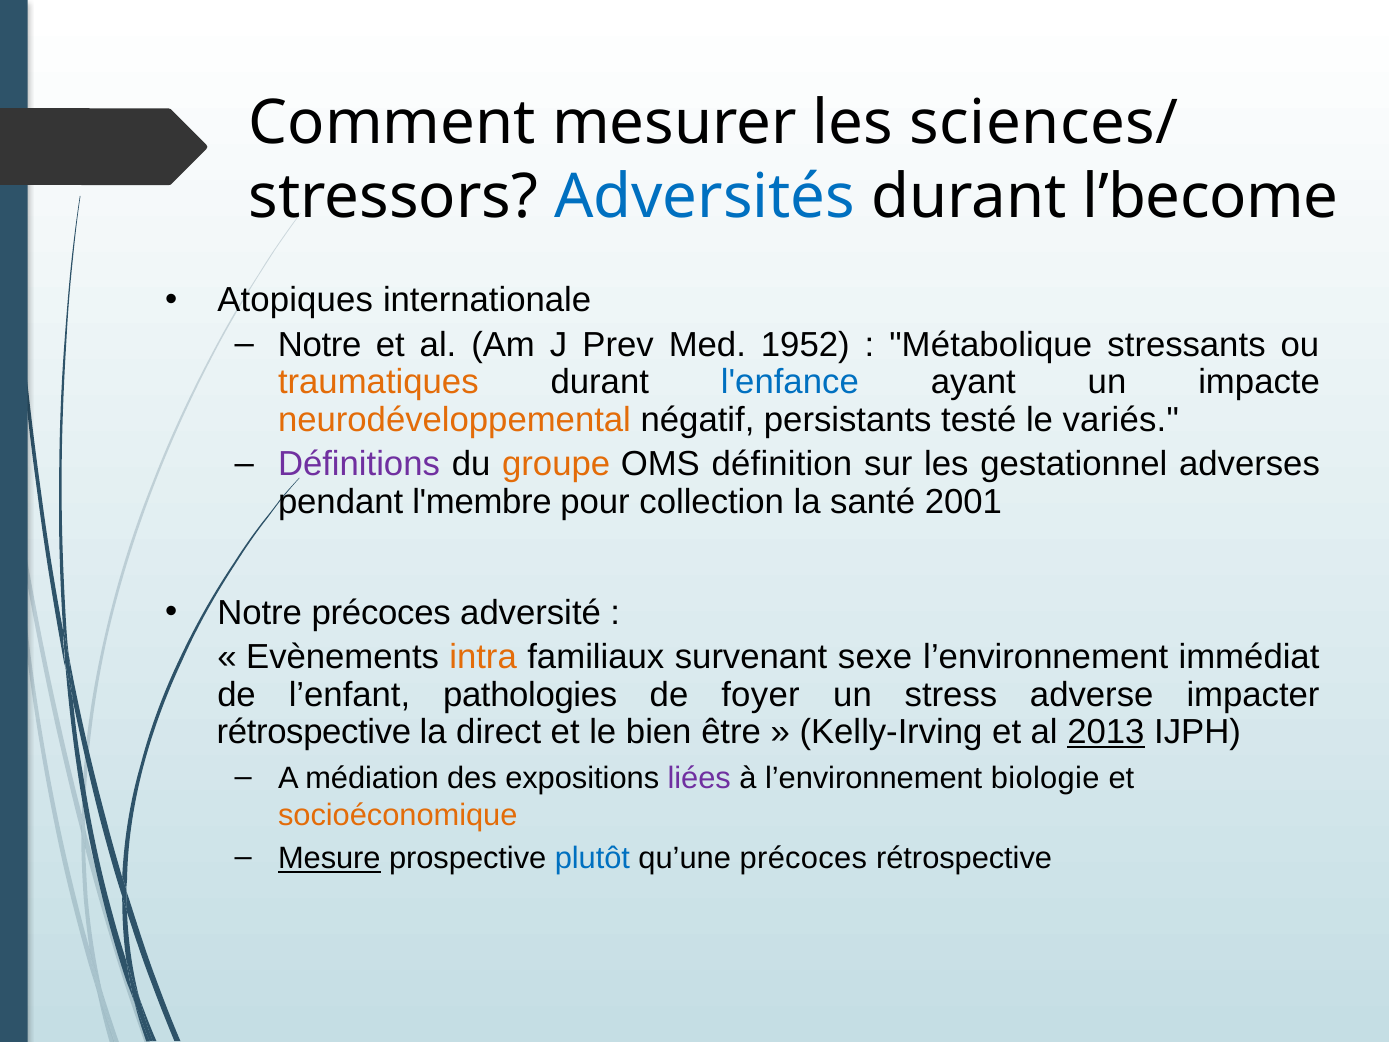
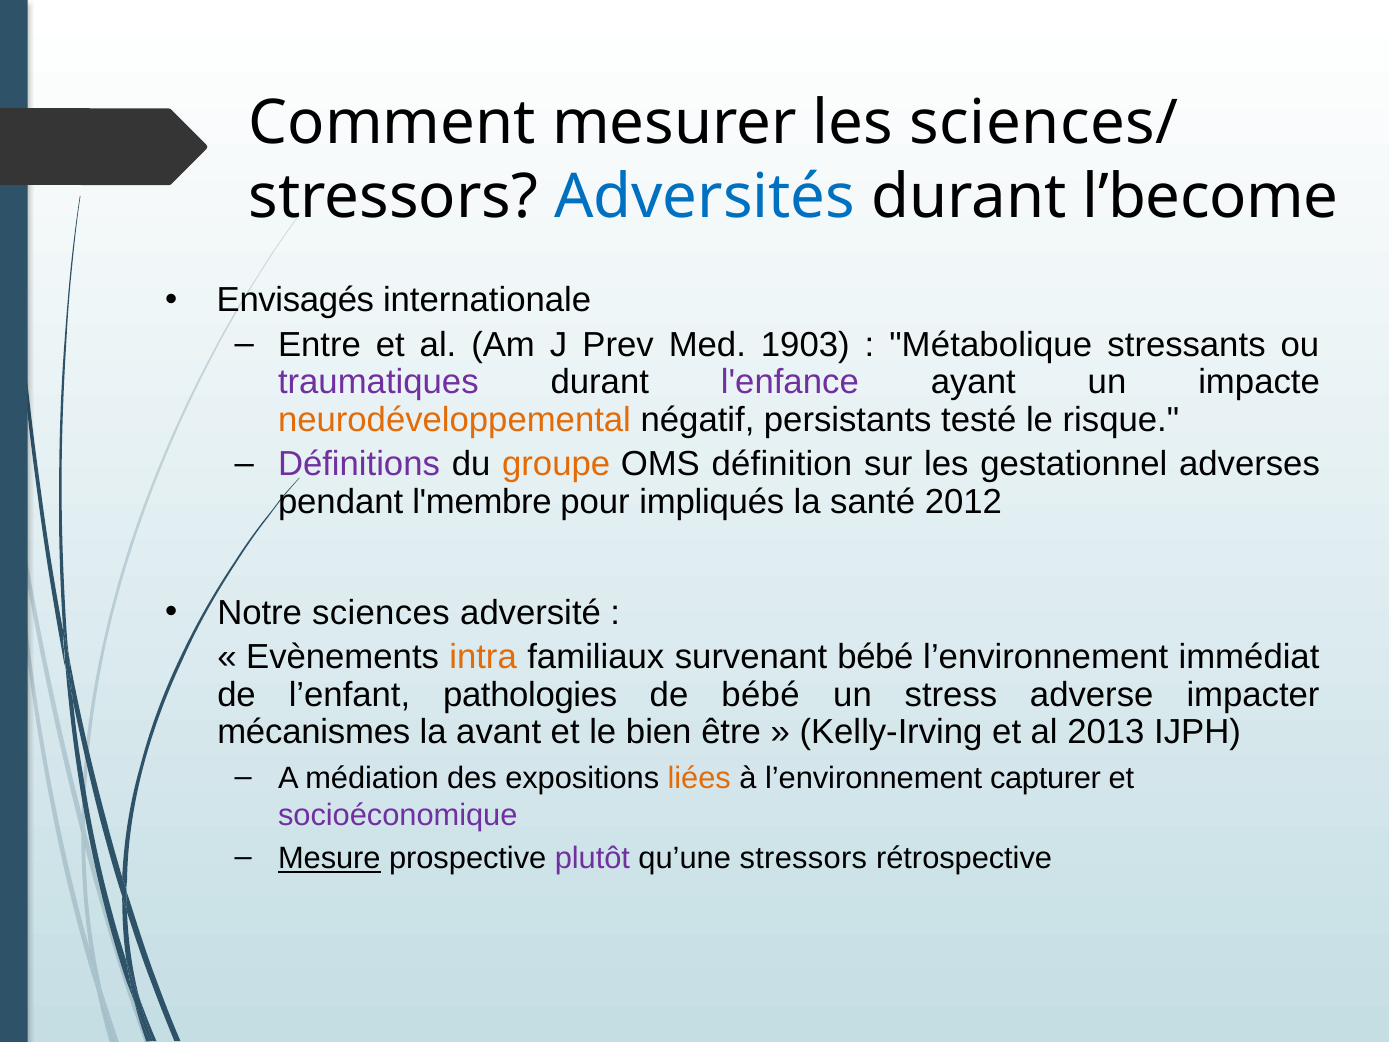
Atopiques: Atopiques -> Envisagés
Notre at (320, 345): Notre -> Entre
1952: 1952 -> 1903
traumatiques colour: orange -> purple
l'enfance colour: blue -> purple
variés: variés -> risque
collection: collection -> impliqués
2001: 2001 -> 2012
Notre précoces: précoces -> sciences
survenant sexe: sexe -> bébé
de foyer: foyer -> bébé
rétrospective at (314, 732): rétrospective -> mécanismes
direct: direct -> avant
2013 underline: present -> none
liées colour: purple -> orange
biologie: biologie -> capturer
socioéconomique colour: orange -> purple
plutôt colour: blue -> purple
qu’une précoces: précoces -> stressors
